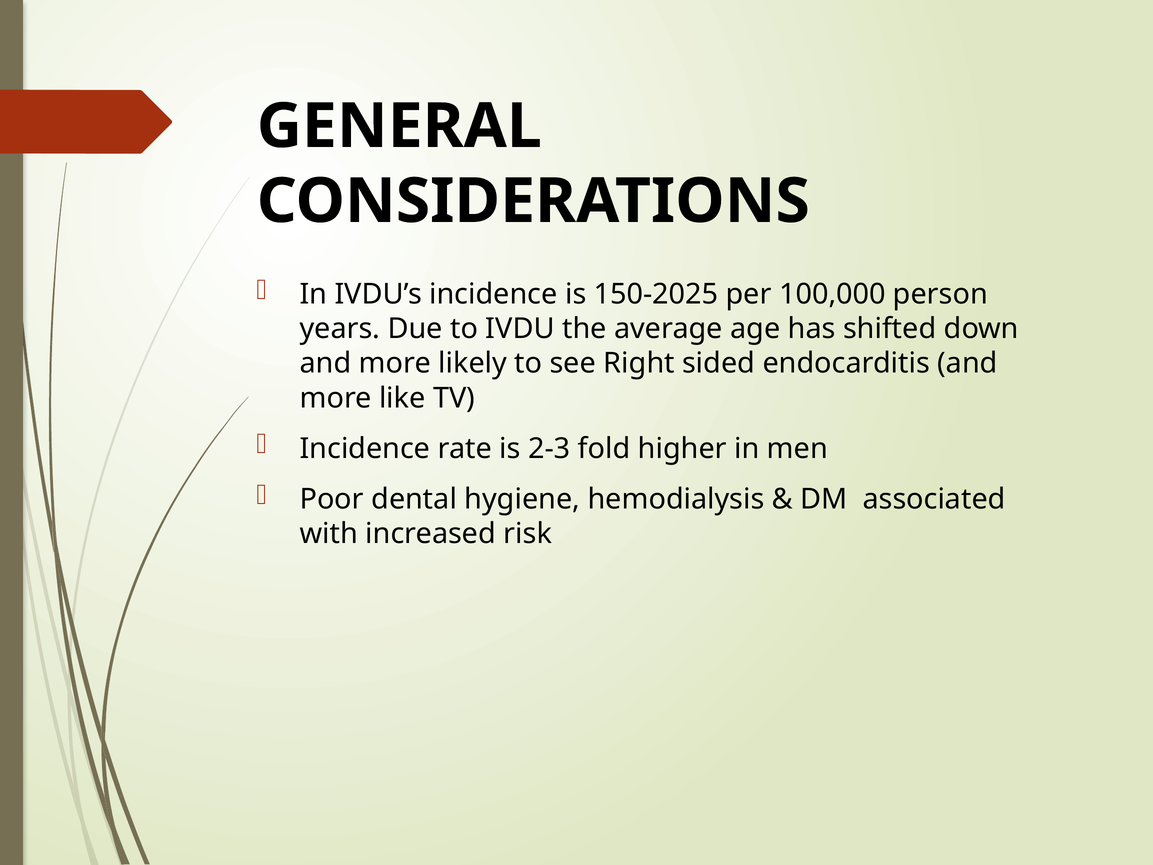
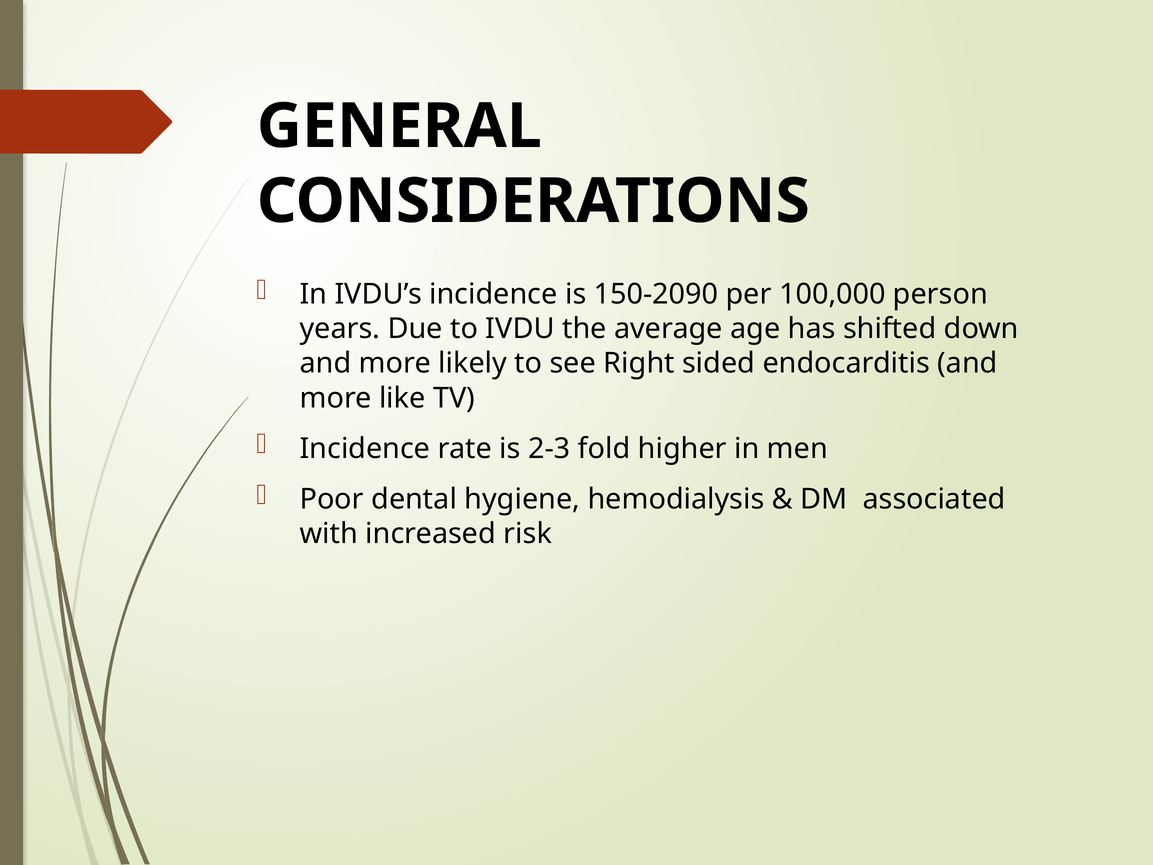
150-2025: 150-2025 -> 150-2090
